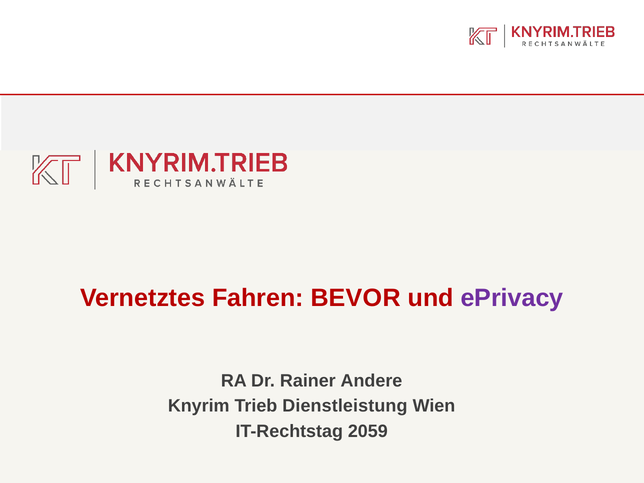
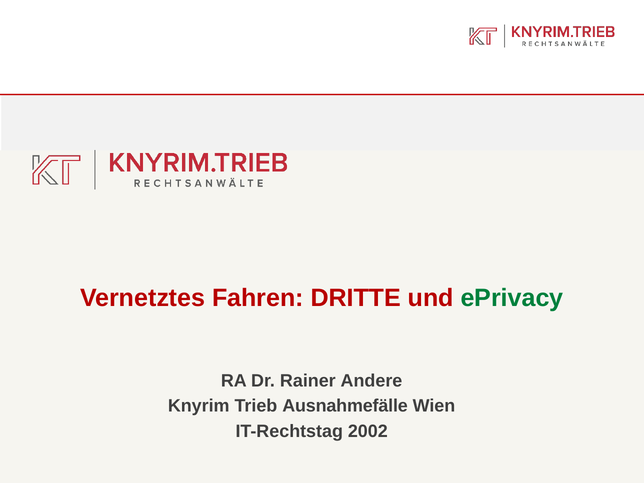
BEVOR: BEVOR -> DRITTE
ePrivacy colour: purple -> green
Dienstleistung: Dienstleistung -> Ausnahmefälle
2059: 2059 -> 2002
